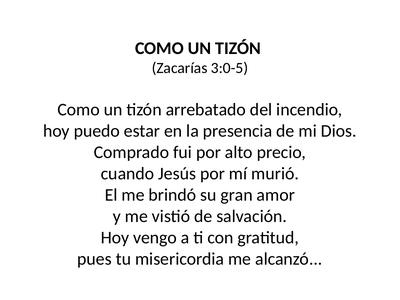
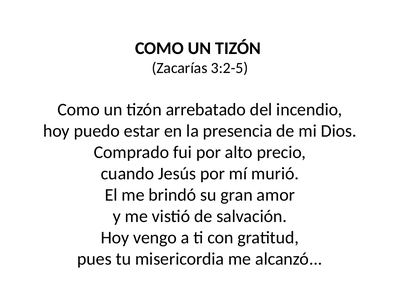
3:0-5: 3:0-5 -> 3:2-5
